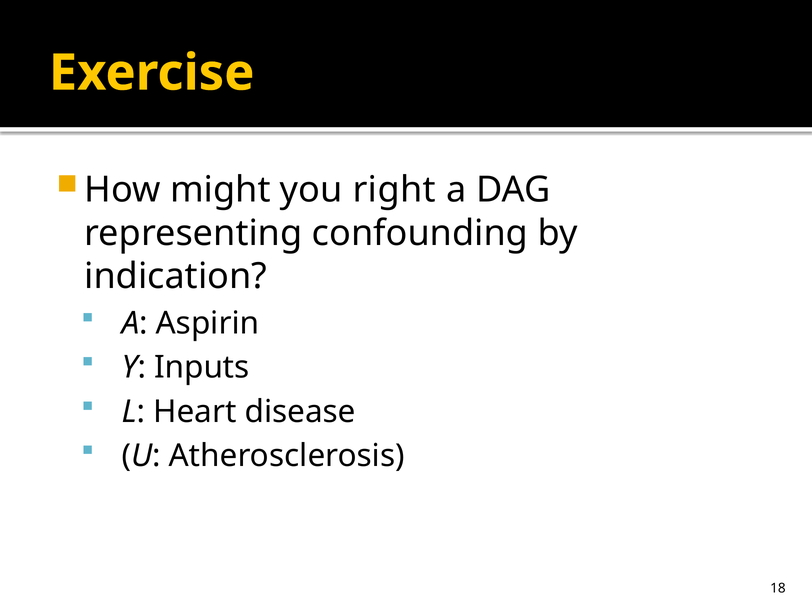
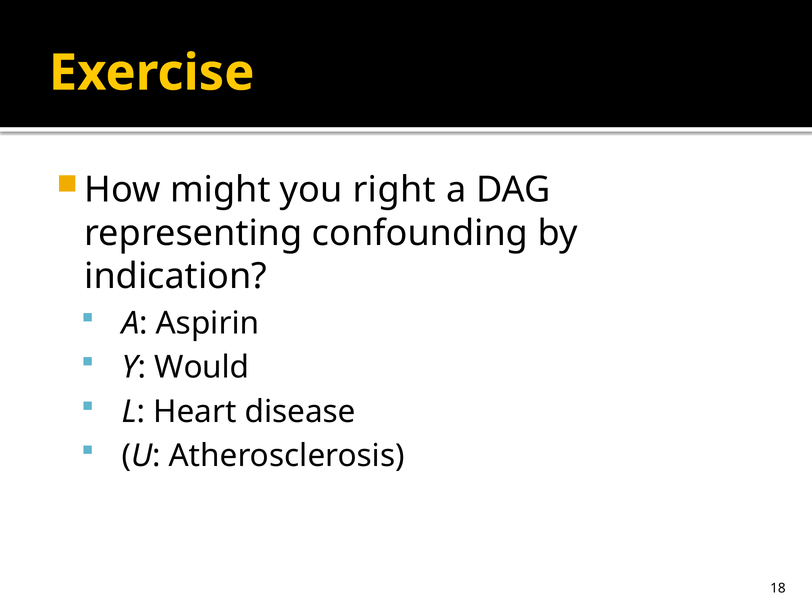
Inputs: Inputs -> Would
